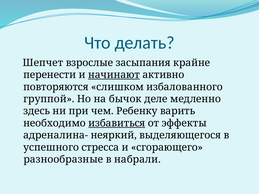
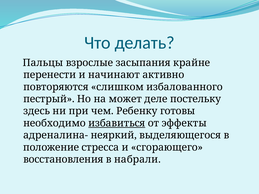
Шепчет: Шепчет -> Пальцы
начинают underline: present -> none
группой: группой -> пестрый
бычок: бычок -> может
медленно: медленно -> постельку
варить: варить -> готовы
успешного: успешного -> положение
разнообразные: разнообразные -> восстановления
